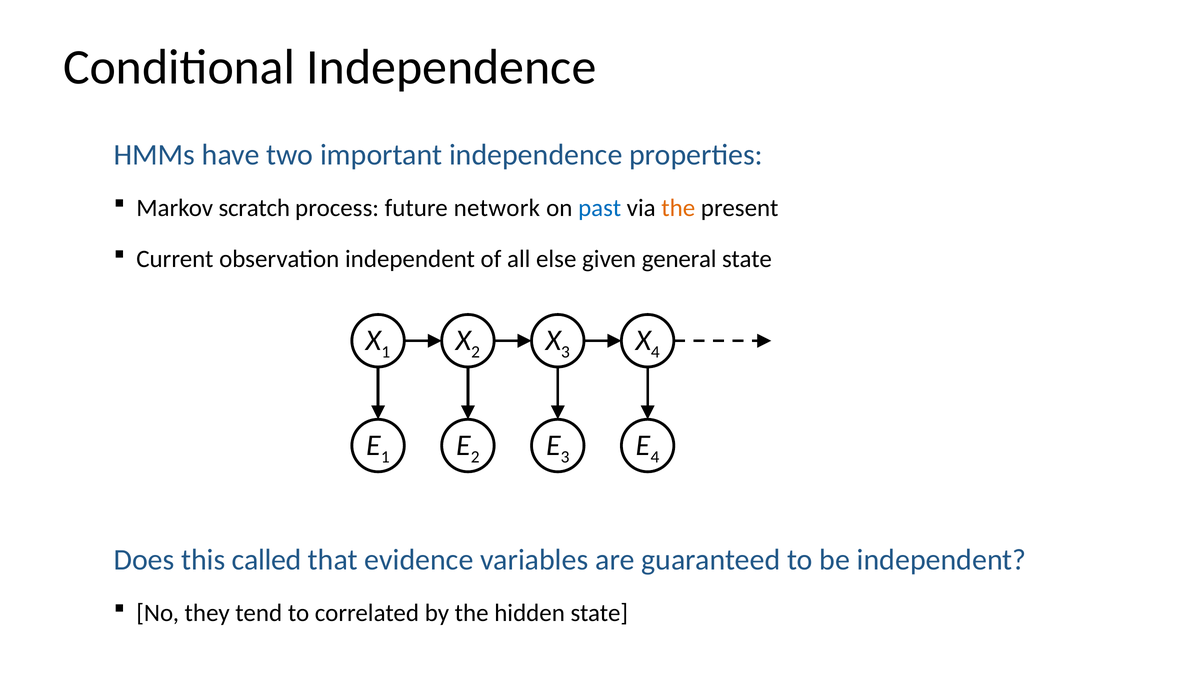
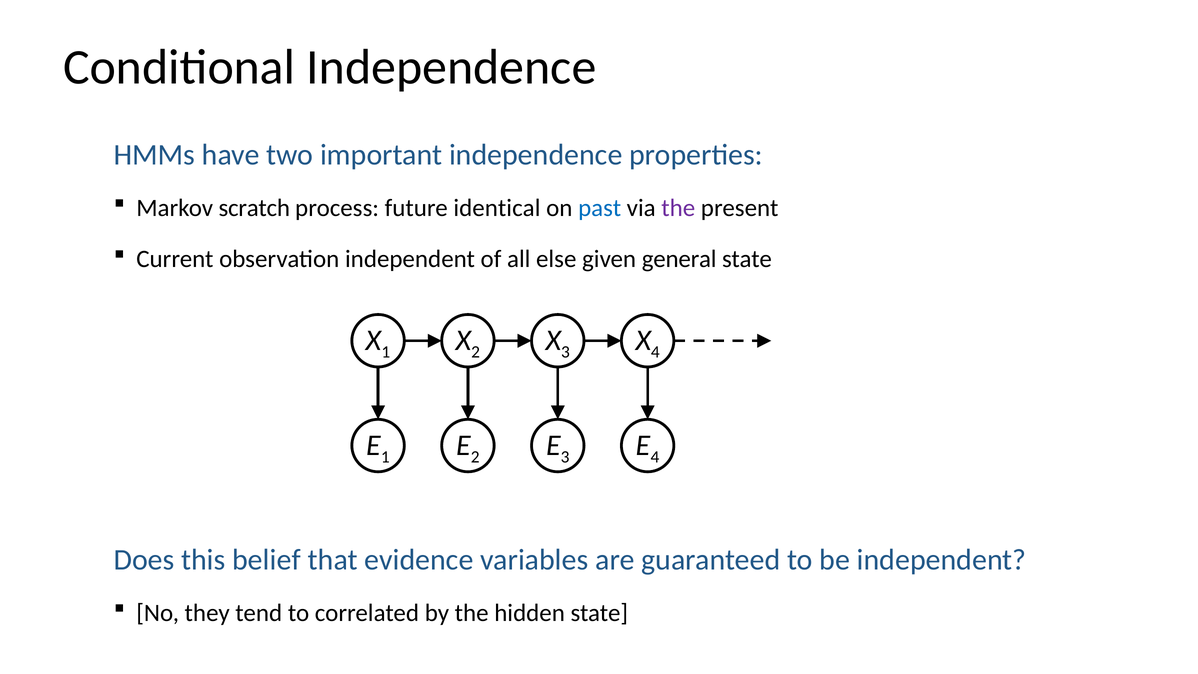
network: network -> identical
the at (678, 208) colour: orange -> purple
called: called -> belief
